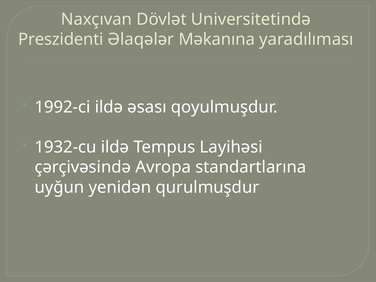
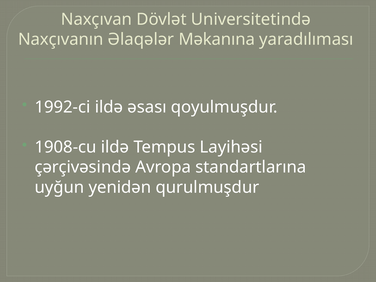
Preszidenti: Preszidenti -> Naxçıvanın
1932-cu: 1932-cu -> 1908-cu
